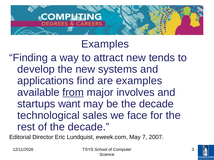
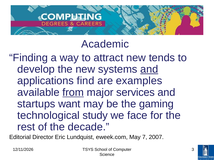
Examples at (105, 44): Examples -> Academic
and at (149, 69) underline: none -> present
involves: involves -> services
be the decade: decade -> gaming
sales: sales -> study
